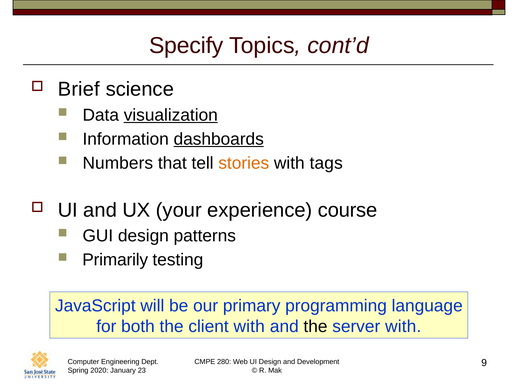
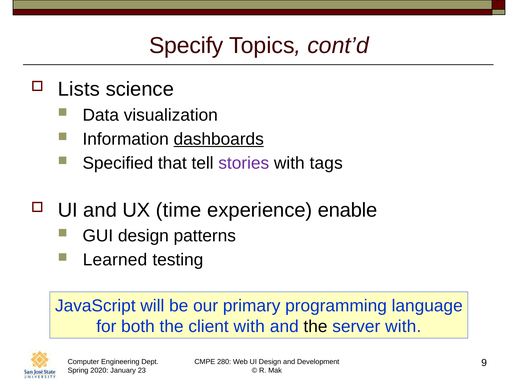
Brief: Brief -> Lists
visualization underline: present -> none
Numbers: Numbers -> Specified
stories colour: orange -> purple
your: your -> time
course: course -> enable
Primarily: Primarily -> Learned
